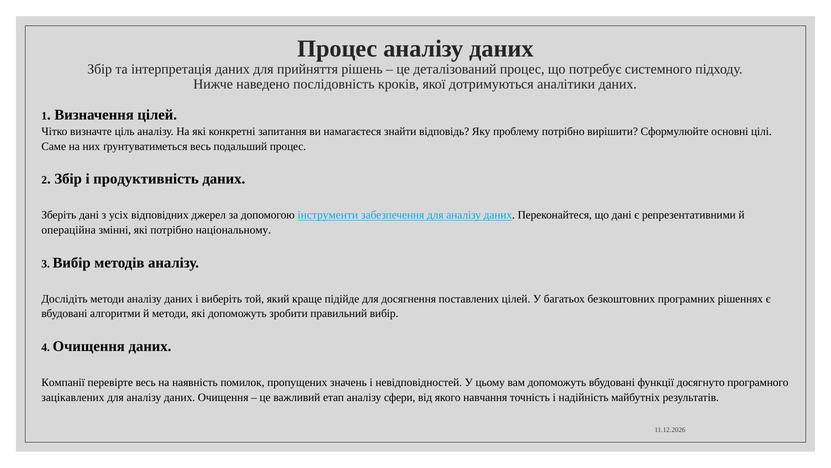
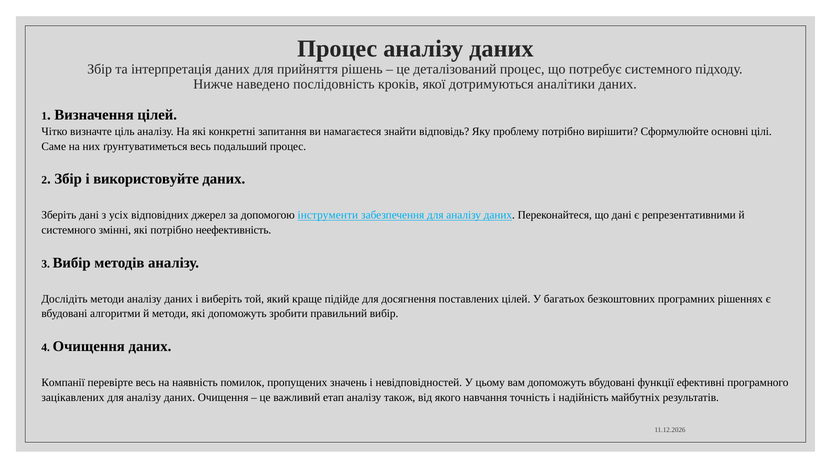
продуктивність: продуктивність -> використовуйте
операційна at (69, 230): операційна -> системного
національному: національному -> неефективність
досягнуто: досягнуто -> ефективні
сфери: сфери -> також
